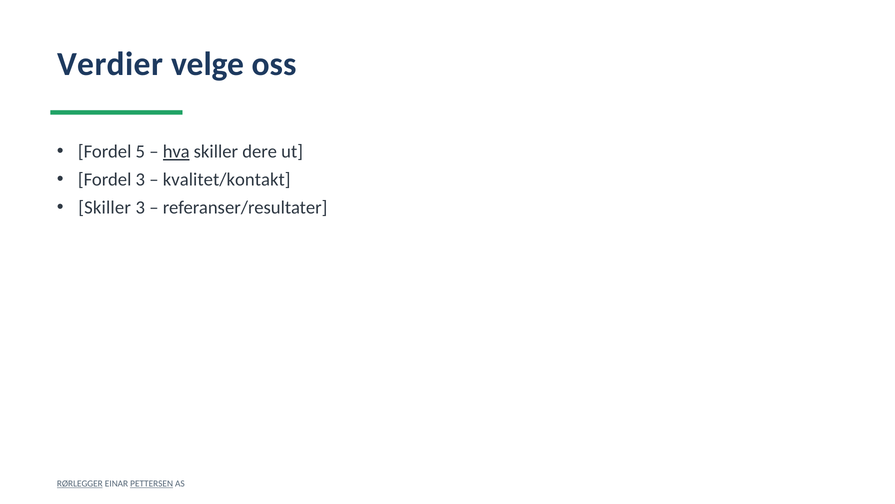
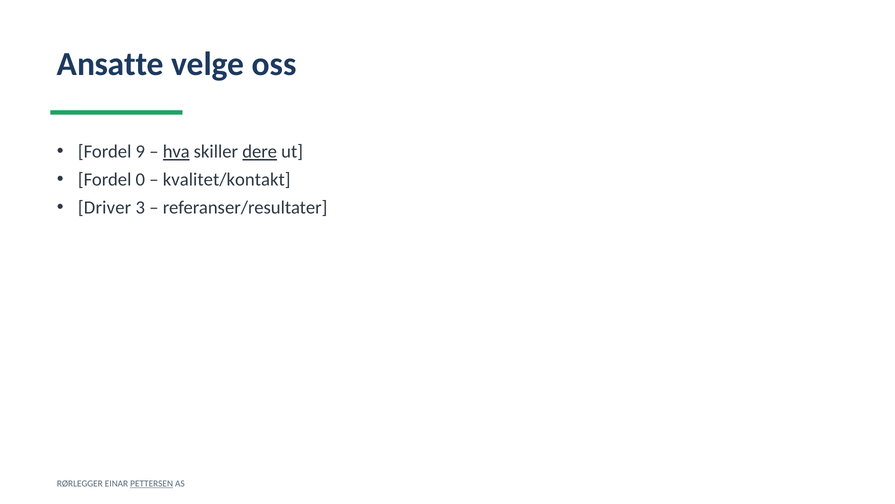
Verdier: Verdier -> Ansatte
5: 5 -> 9
dere underline: none -> present
Fordel 3: 3 -> 0
Skiller at (105, 208): Skiller -> Driver
RØRLEGGER underline: present -> none
